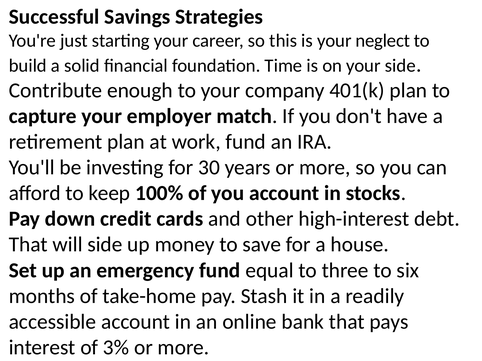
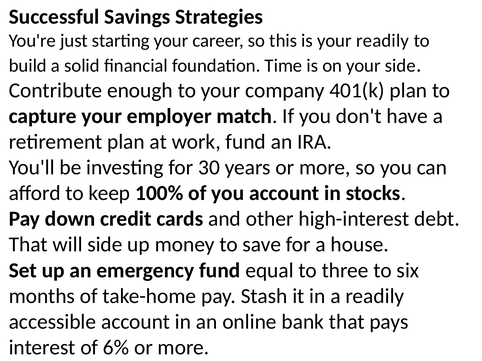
your neglect: neglect -> readily
3%: 3% -> 6%
